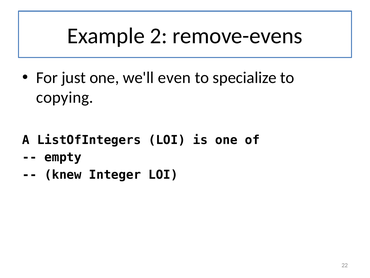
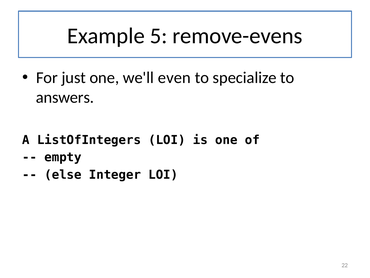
2: 2 -> 5
copying: copying -> answers
knew: knew -> else
